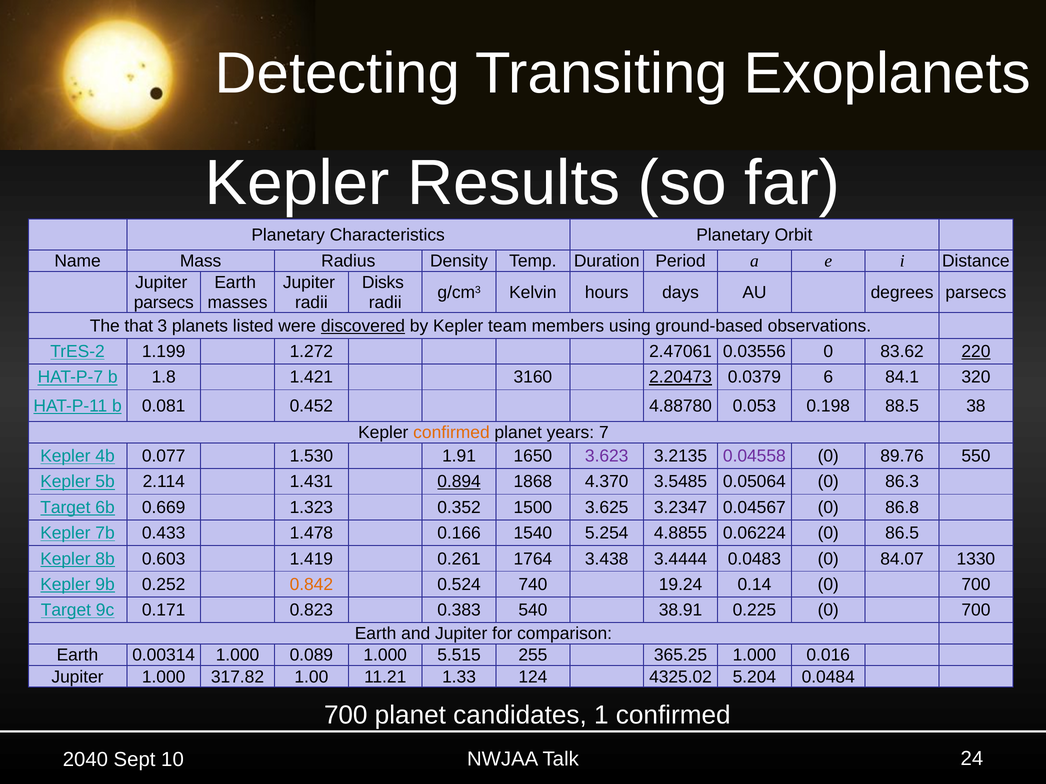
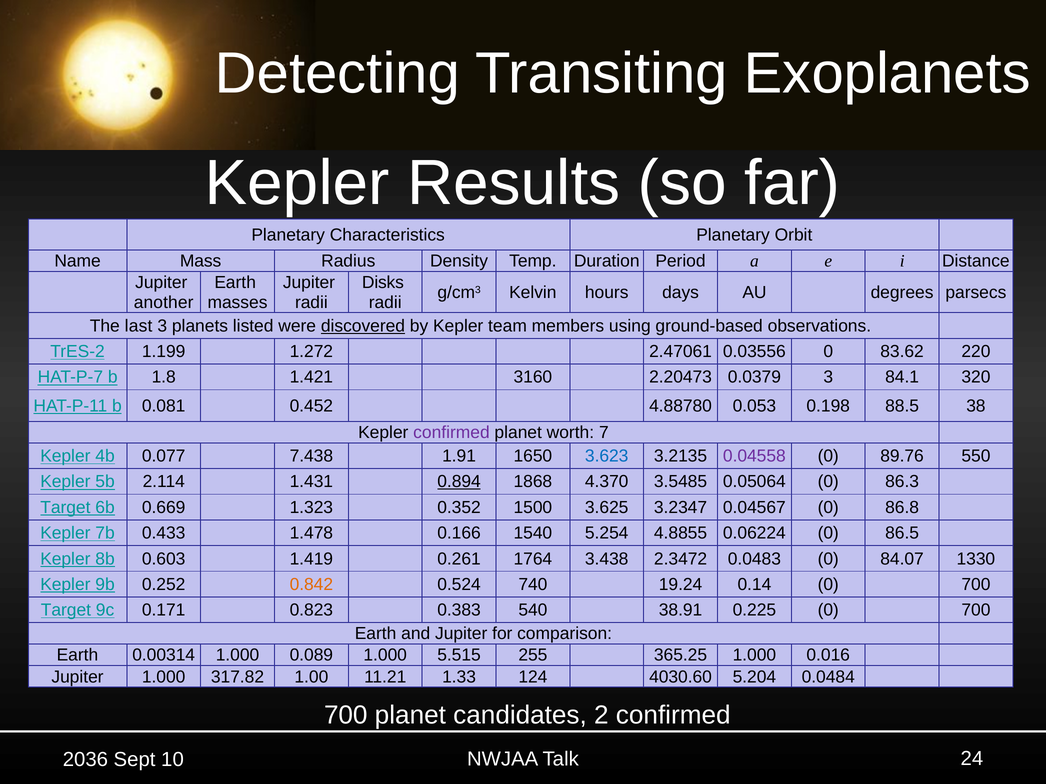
parsecs at (164, 302): parsecs -> another
that: that -> last
220 underline: present -> none
2.20473 underline: present -> none
0.0379 6: 6 -> 3
confirmed at (451, 433) colour: orange -> purple
years: years -> worth
1.530: 1.530 -> 7.438
3.623 colour: purple -> blue
3.4444: 3.4444 -> 2.3472
4325.02: 4325.02 -> 4030.60
1: 1 -> 2
2040: 2040 -> 2036
